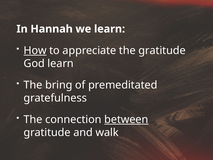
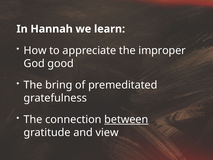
How underline: present -> none
the gratitude: gratitude -> improper
God learn: learn -> good
walk: walk -> view
